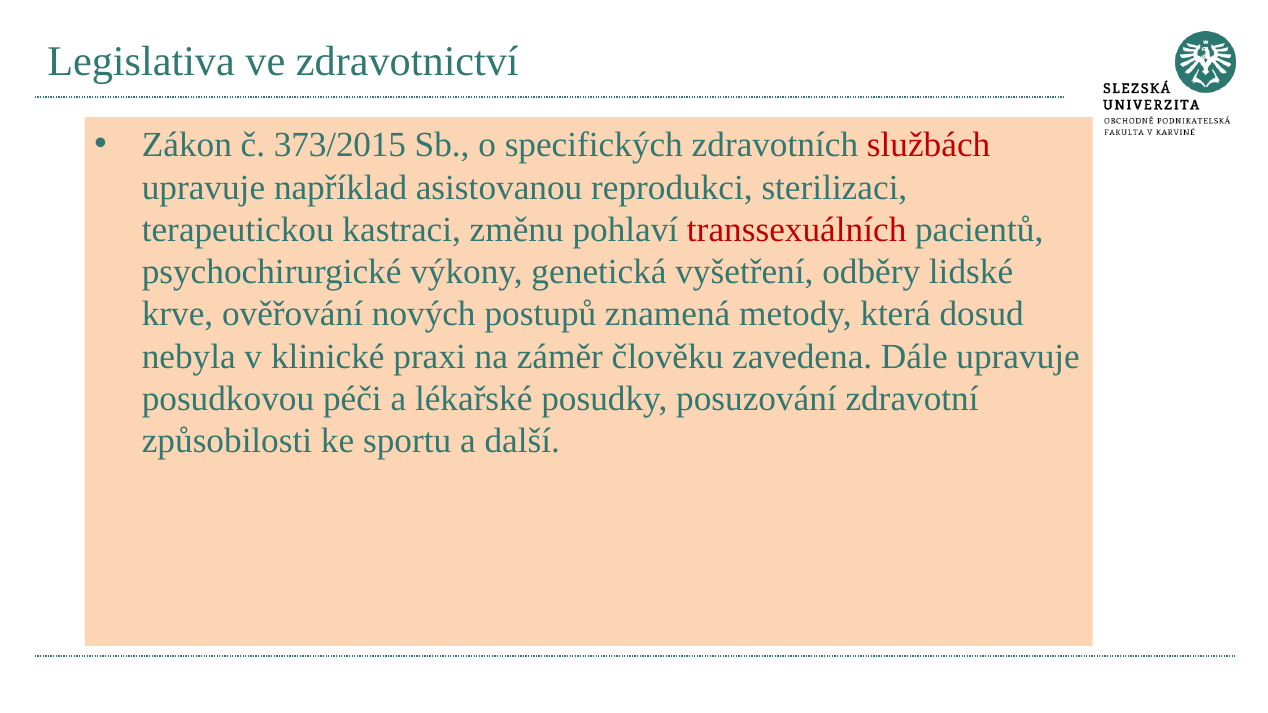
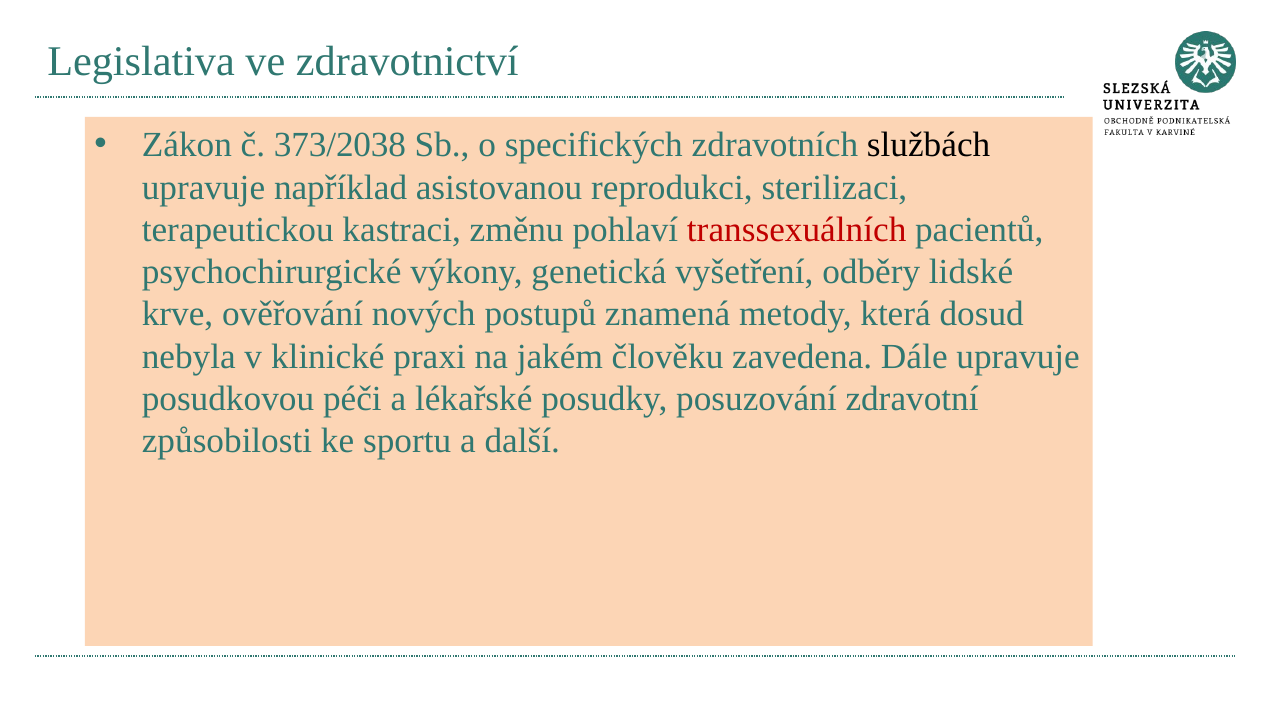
373/2015: 373/2015 -> 373/2038
službách colour: red -> black
záměr: záměr -> jakém
